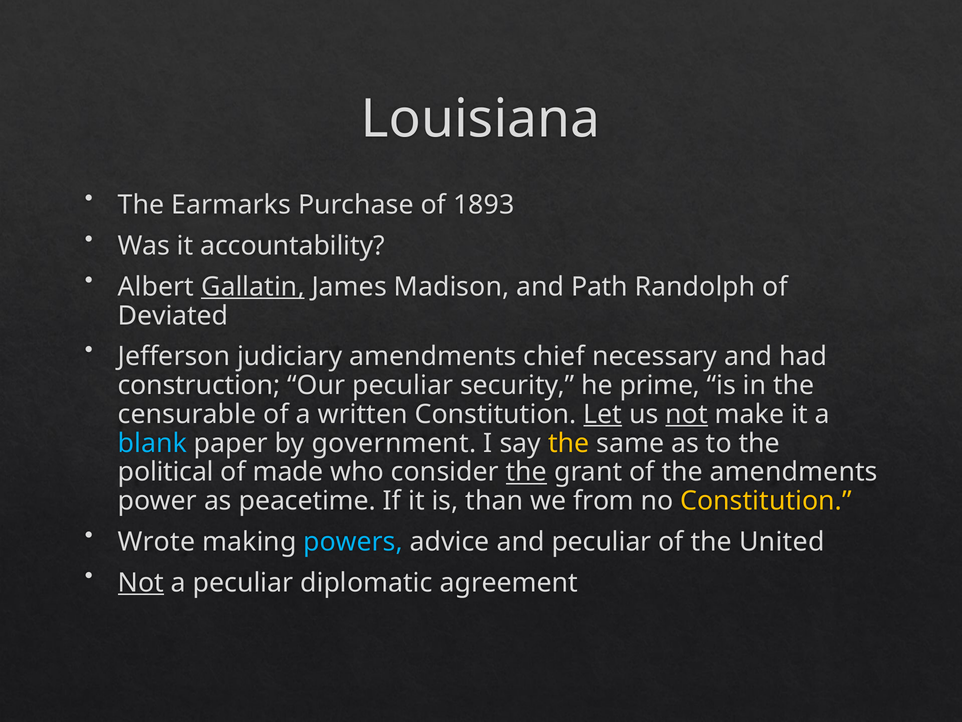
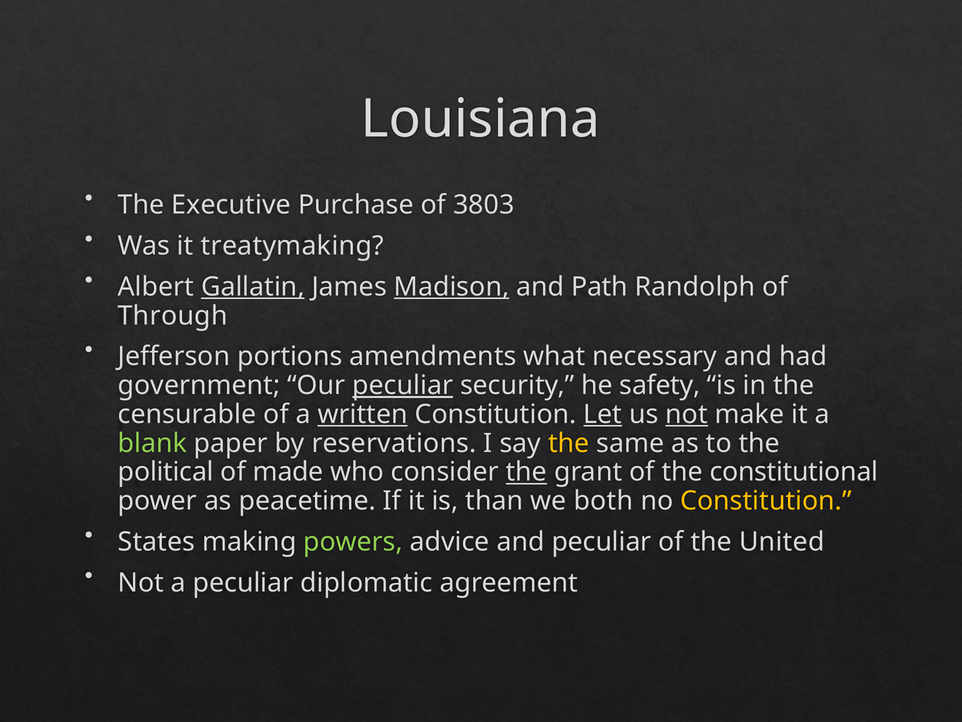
Earmarks: Earmarks -> Executive
1893: 1893 -> 3803
accountability: accountability -> treatymaking
Madison underline: none -> present
Deviated: Deviated -> Through
judiciary: judiciary -> portions
chief: chief -> what
construction: construction -> government
peculiar at (403, 385) underline: none -> present
prime: prime -> safety
written underline: none -> present
blank colour: light blue -> light green
government: government -> reservations
the amendments: amendments -> constitutional
from: from -> both
Wrote: Wrote -> States
powers colour: light blue -> light green
Not at (141, 582) underline: present -> none
